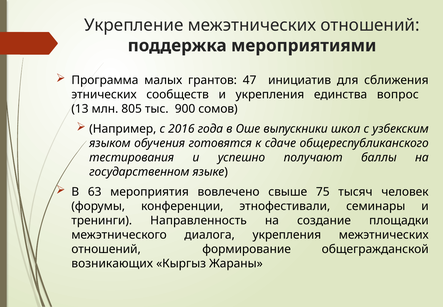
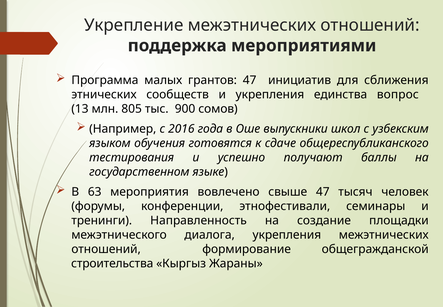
свыше 75: 75 -> 47
возникающих: возникающих -> строительства
